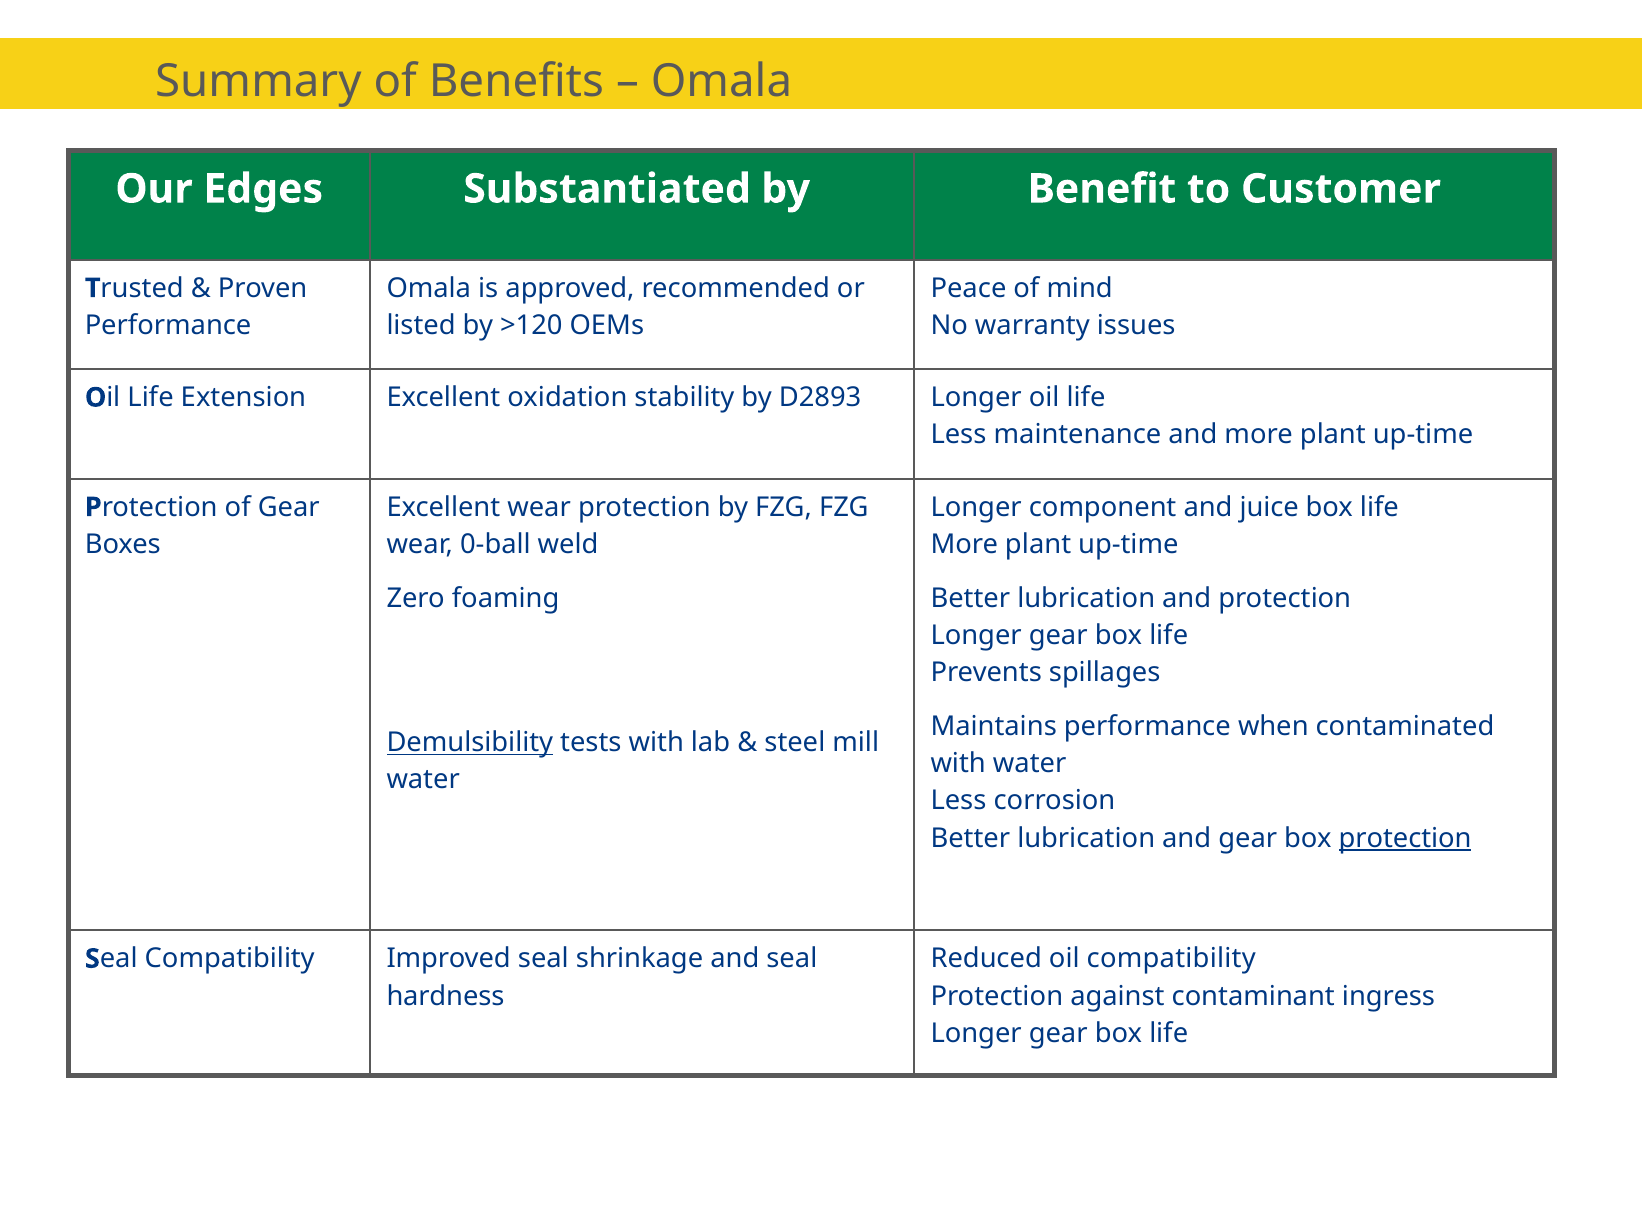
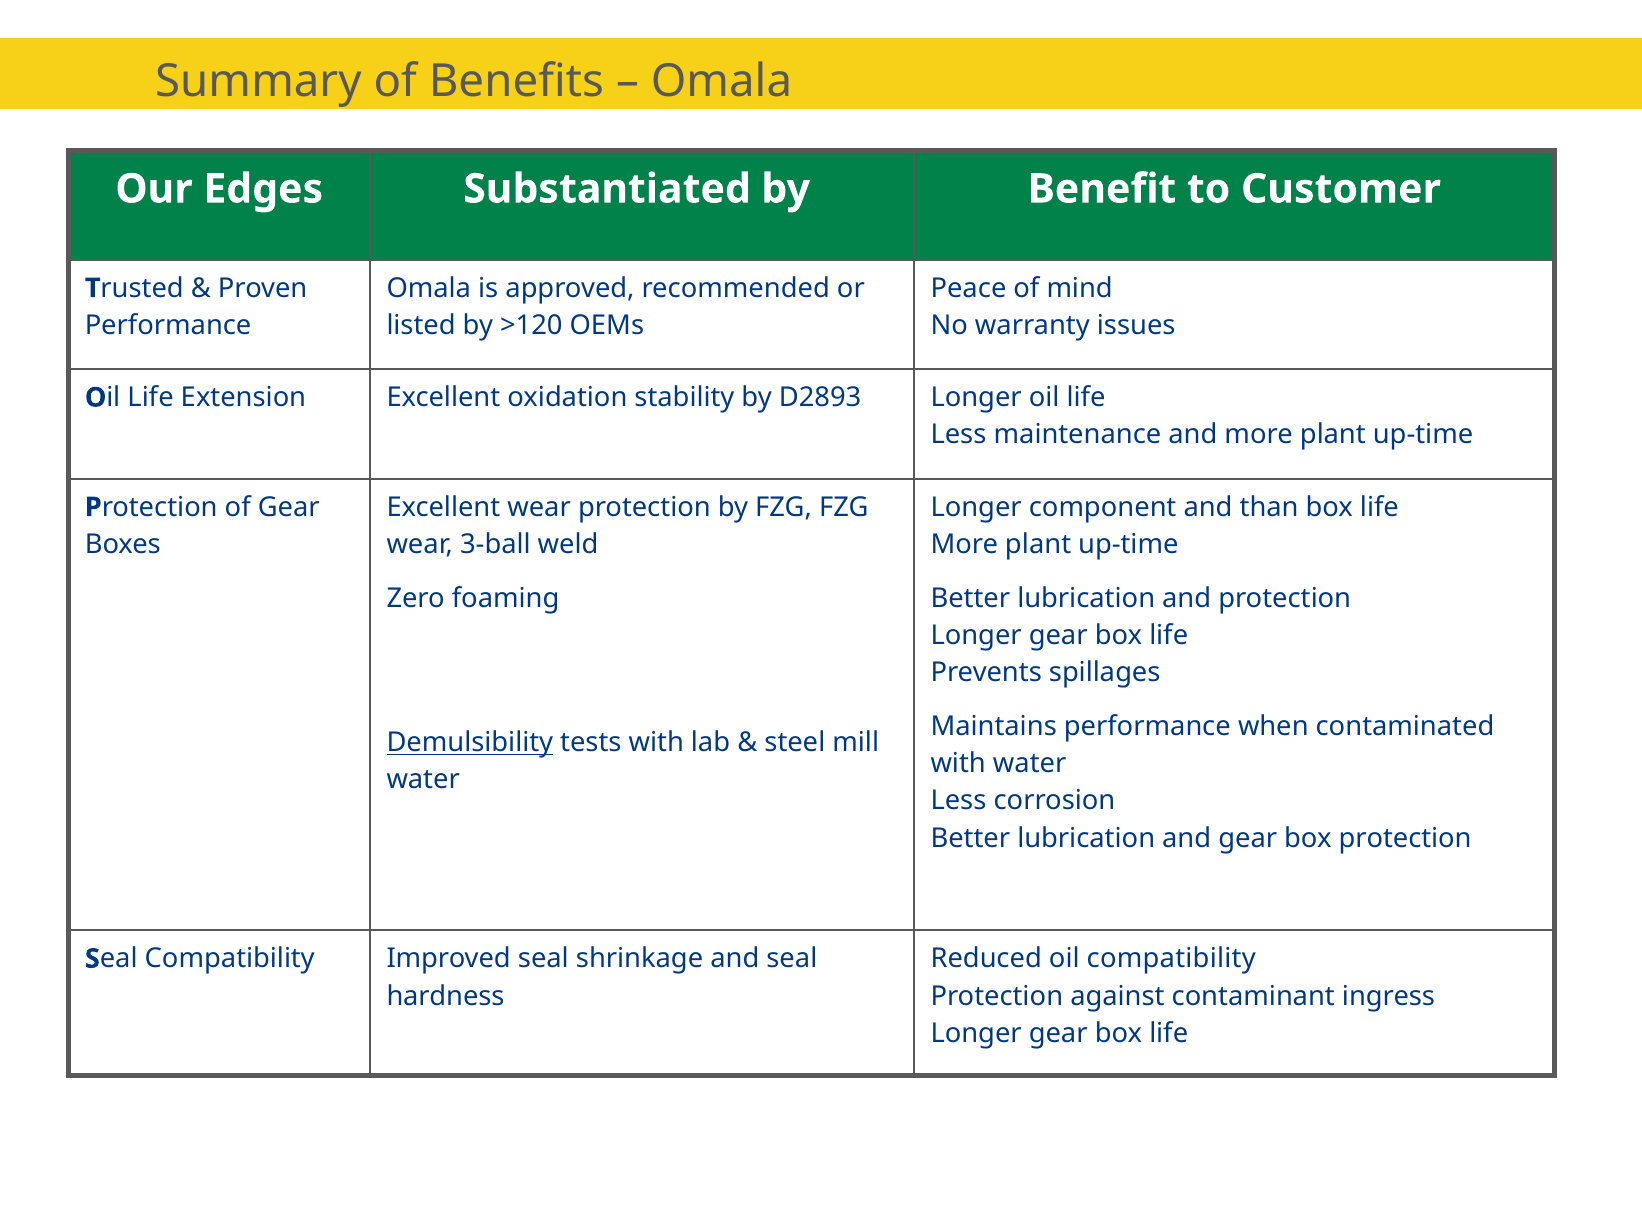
juice: juice -> than
0-ball: 0-ball -> 3-ball
protection at (1405, 838) underline: present -> none
